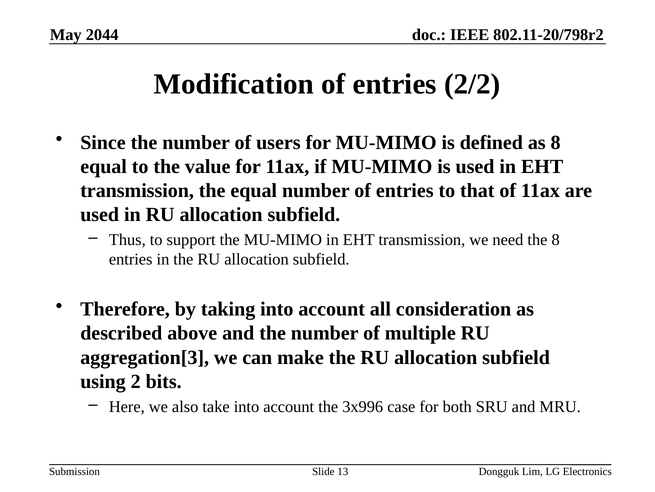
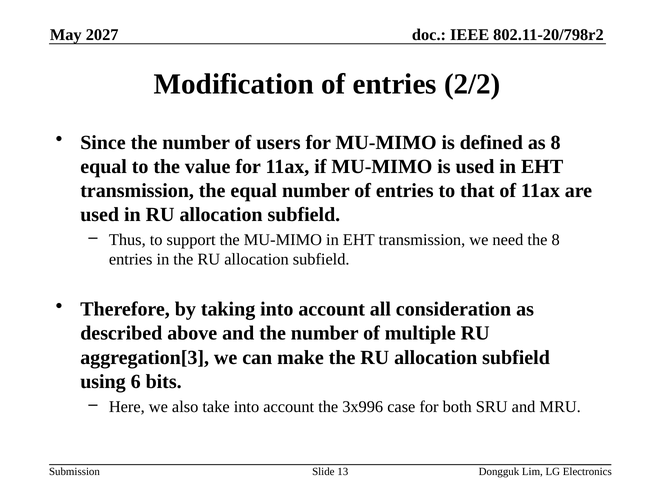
2044: 2044 -> 2027
2: 2 -> 6
